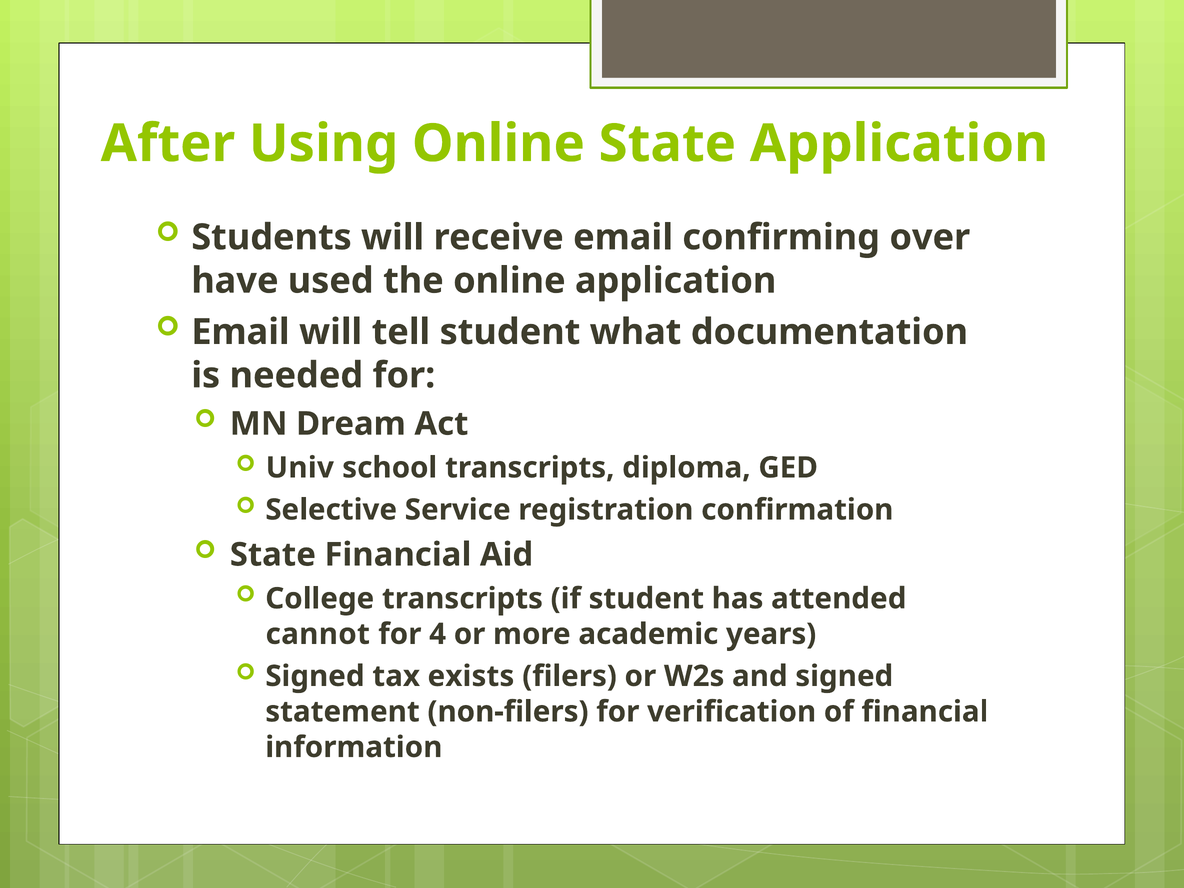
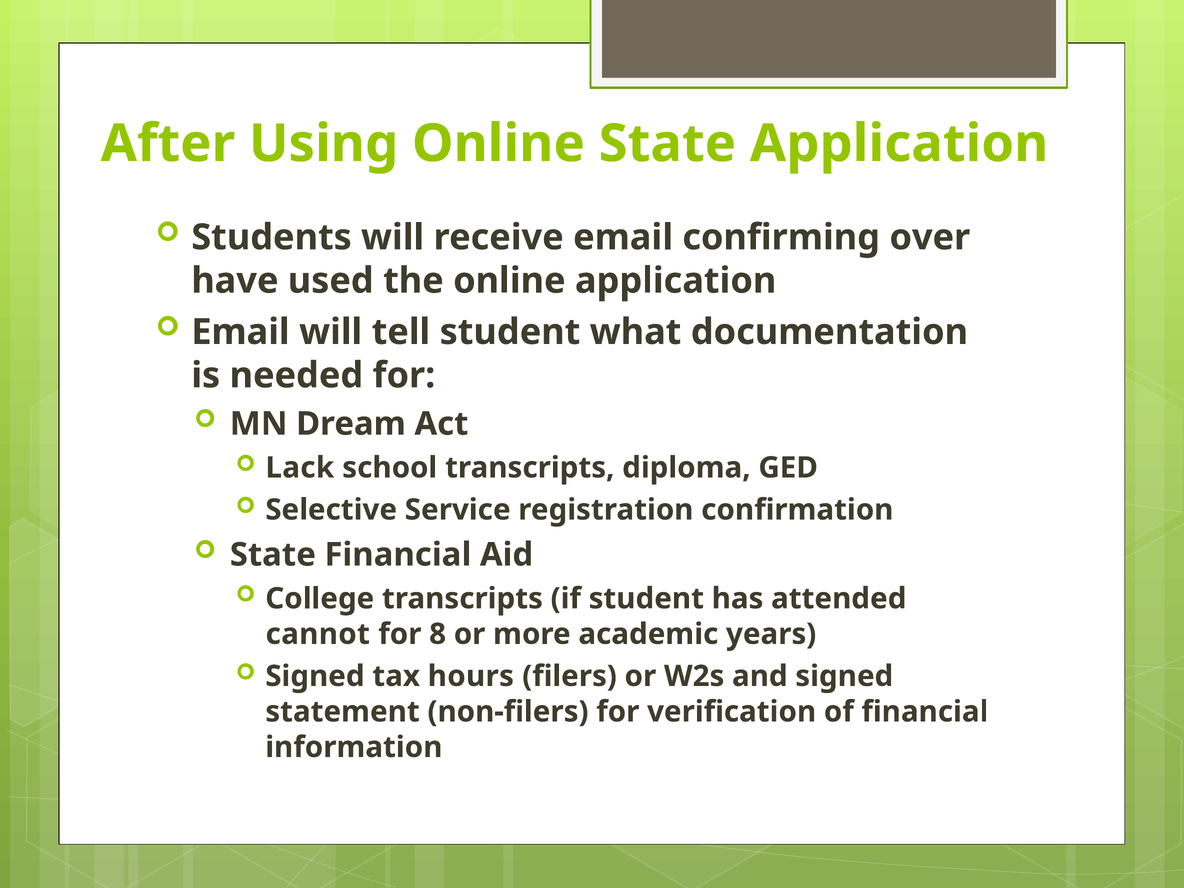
Univ: Univ -> Lack
4: 4 -> 8
exists: exists -> hours
